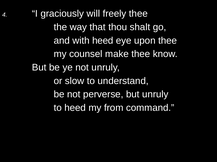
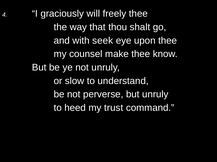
with heed: heed -> seek
from: from -> trust
